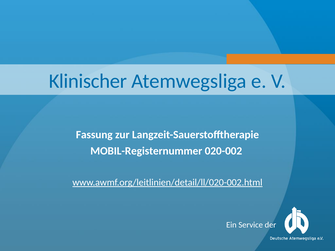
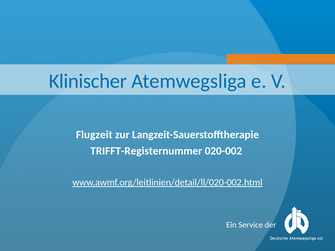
Fassung: Fassung -> Flugzeit
MOBIL-Registernummer: MOBIL-Registernummer -> TRIFFT-Registernummer
